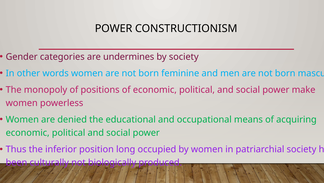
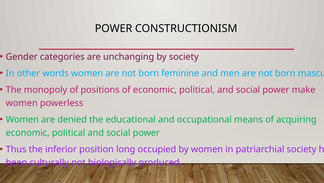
undermines: undermines -> unchanging
